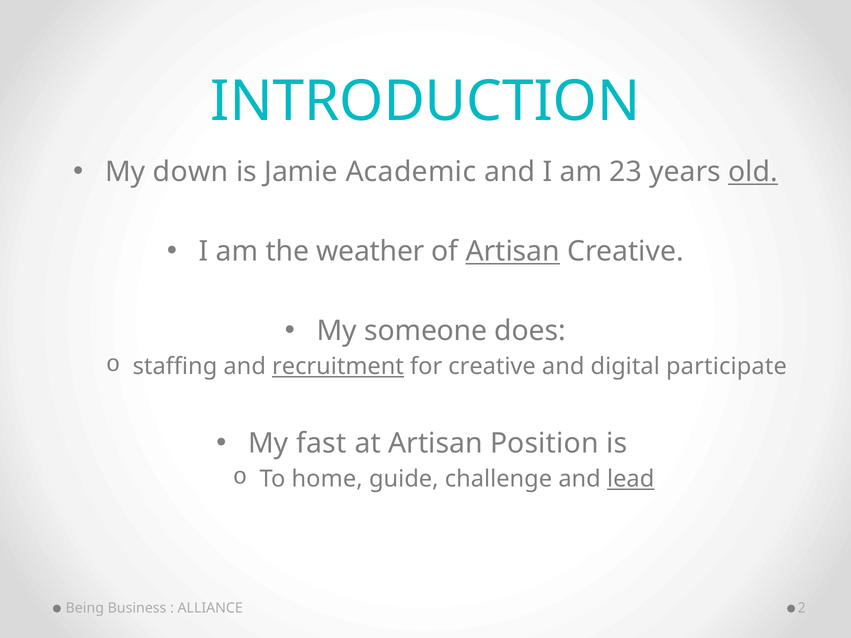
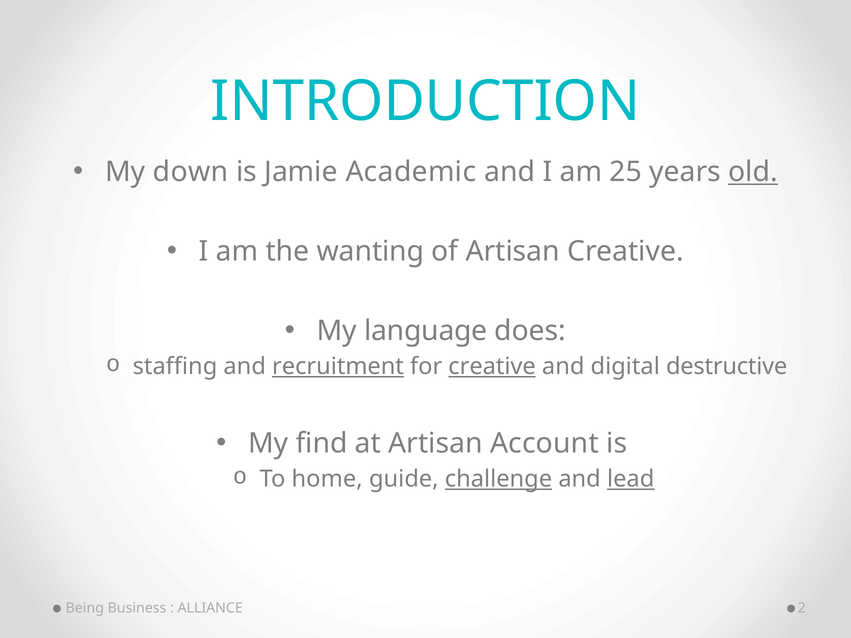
23: 23 -> 25
weather: weather -> wanting
Artisan at (513, 252) underline: present -> none
someone: someone -> language
creative at (492, 367) underline: none -> present
participate: participate -> destructive
fast: fast -> find
Position: Position -> Account
challenge underline: none -> present
